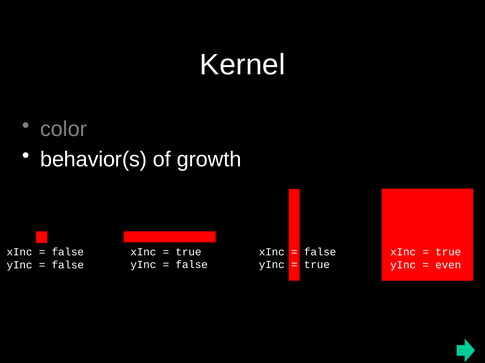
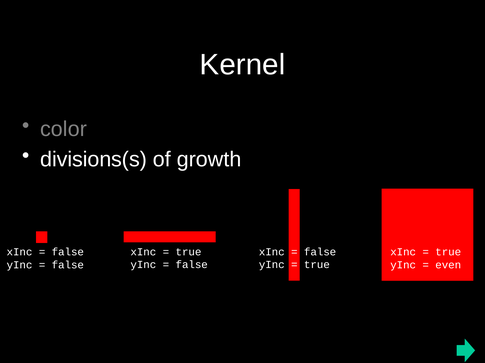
behavior(s: behavior(s -> divisions(s
